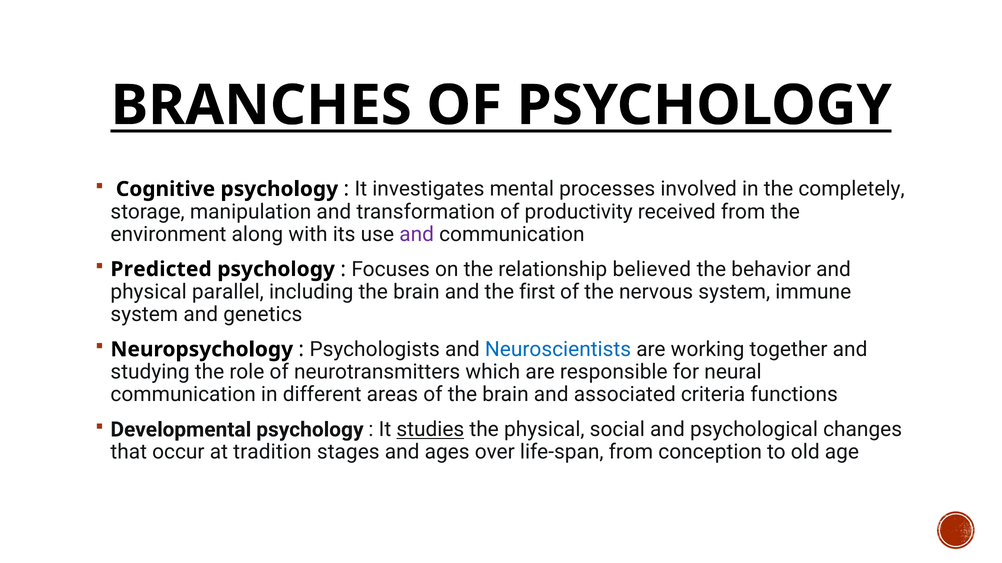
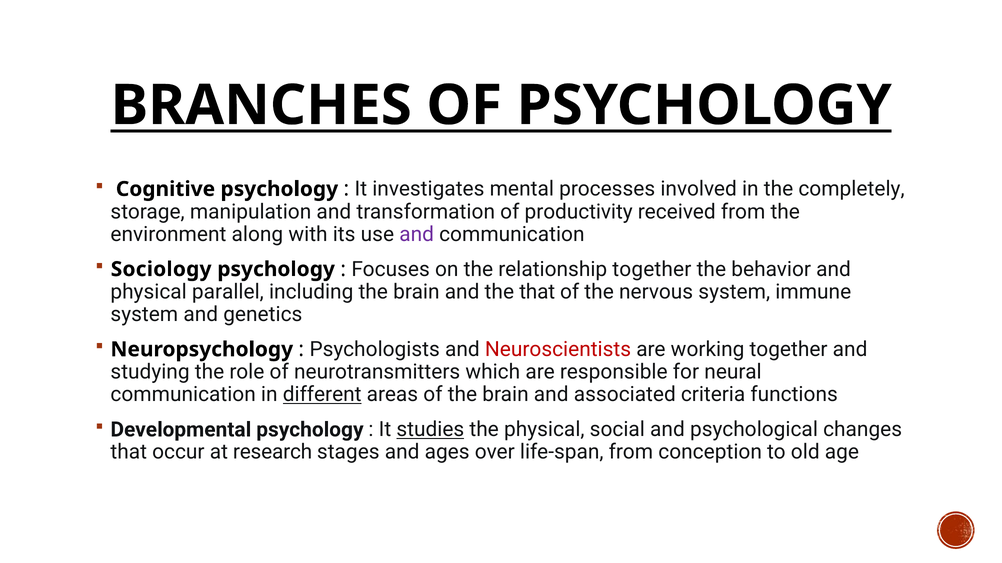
Predicted: Predicted -> Sociology
relationship believed: believed -> together
the first: first -> that
Neuroscientists colour: blue -> red
different underline: none -> present
tradition: tradition -> research
